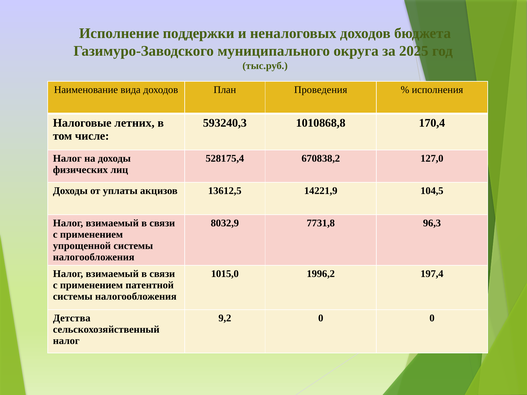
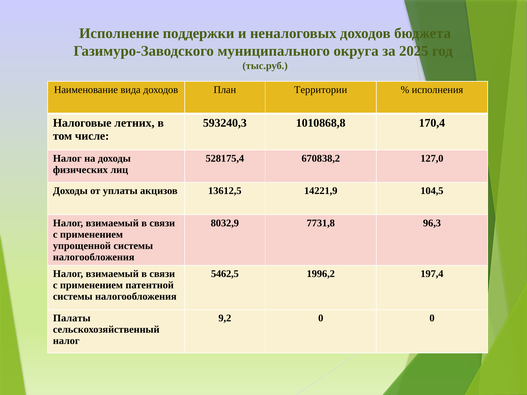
Проведения: Проведения -> Территории
1015,0: 1015,0 -> 5462,5
Детства: Детства -> Палаты
